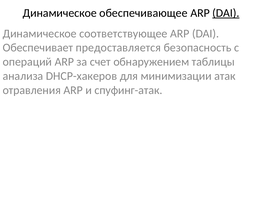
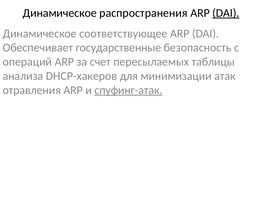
обеспечивающее: обеспечивающее -> распространения
предоставляется: предоставляется -> государственные
обнаружением: обнаружением -> пересылаемых
спуфинг-атак underline: none -> present
